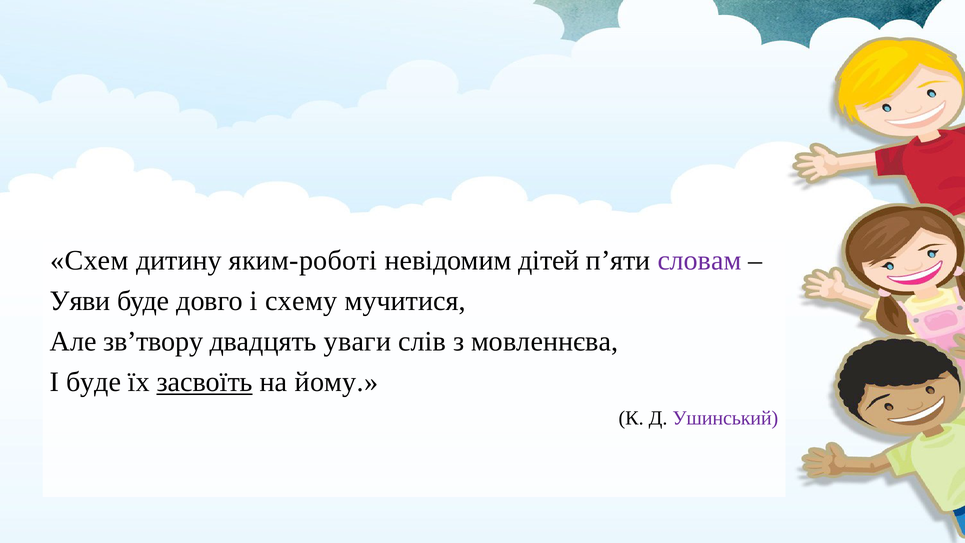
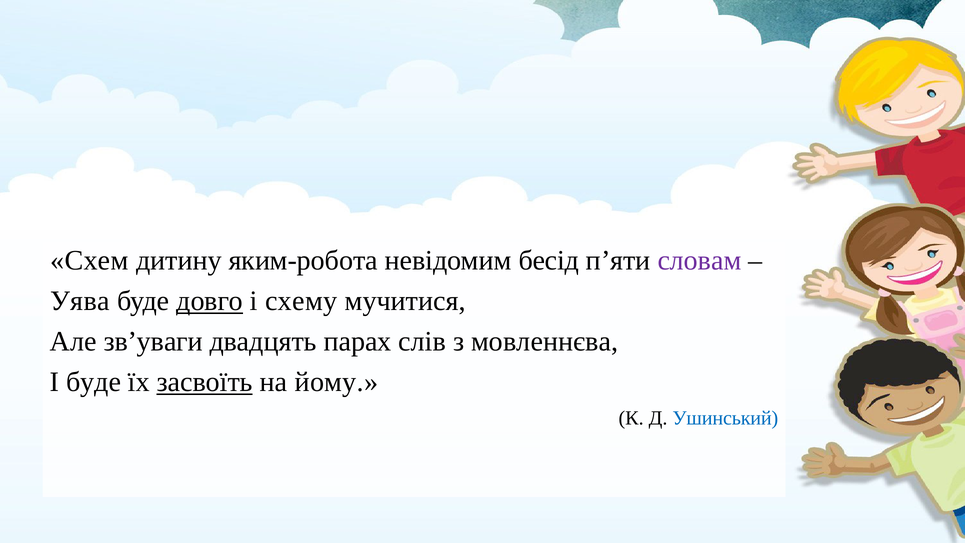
яким-роботі: яким-роботі -> яким-робота
дітей: дітей -> бесід
Уяви: Уяви -> Уява
довго underline: none -> present
зв’твору: зв’твору -> зв’уваги
уваги: уваги -> парах
Ушинський colour: purple -> blue
